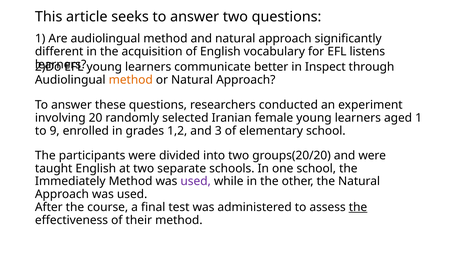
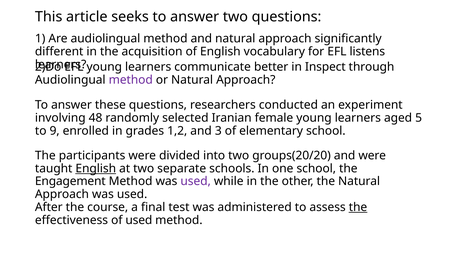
method at (131, 80) colour: orange -> purple
20: 20 -> 48
aged 1: 1 -> 5
English at (96, 169) underline: none -> present
Immediately: Immediately -> Engagement
of their: their -> used
